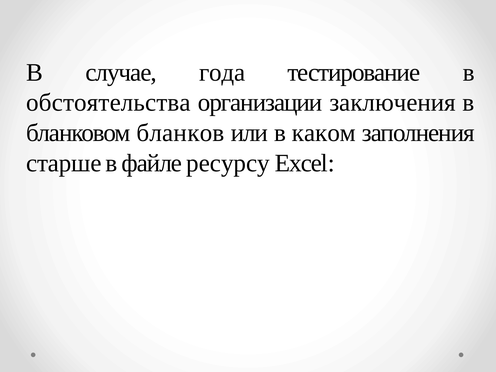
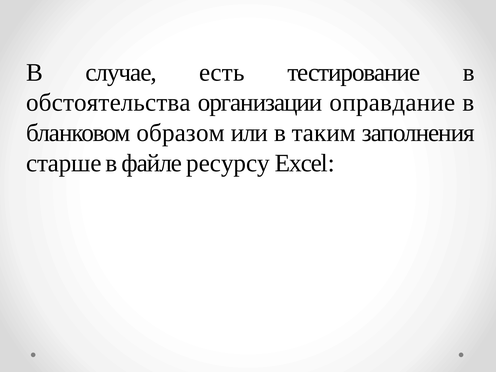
года: года -> есть
заключения: заключения -> оправдание
бланков: бланков -> образом
каком: каком -> таким
